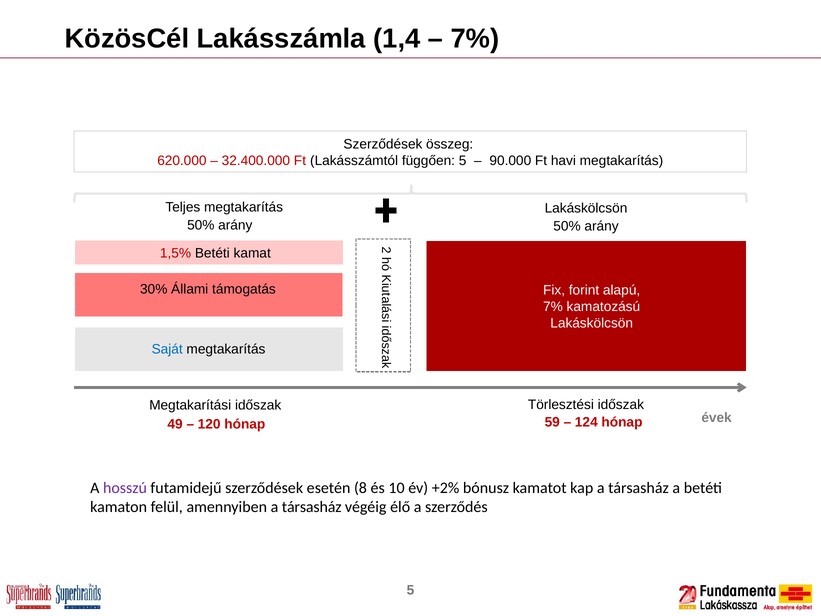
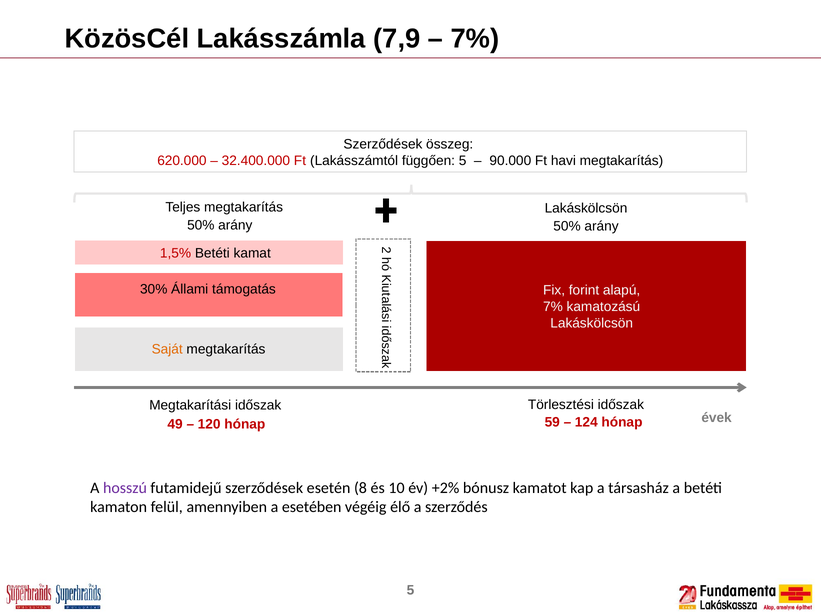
1,4: 1,4 -> 7,9
Saját colour: blue -> orange
amennyiben a társasház: társasház -> esetében
